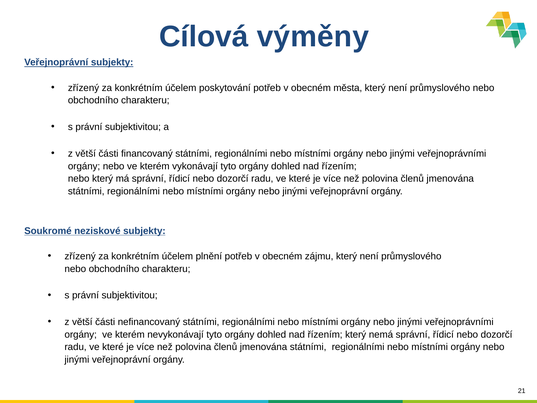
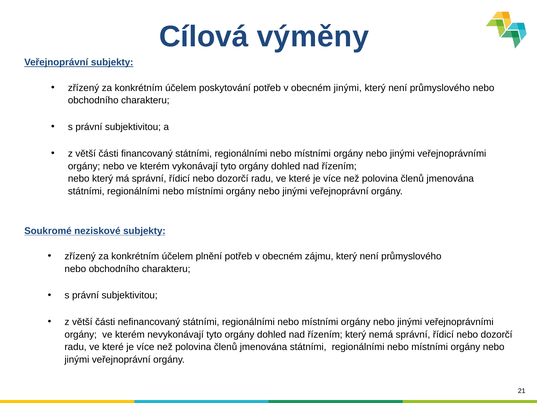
obecném města: města -> jinými
